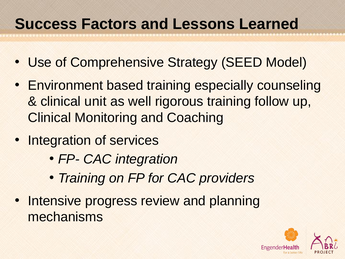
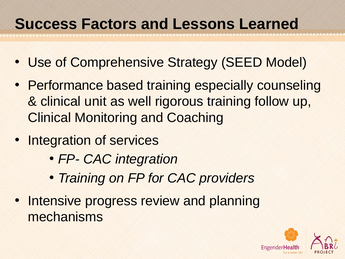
Environment: Environment -> Performance
